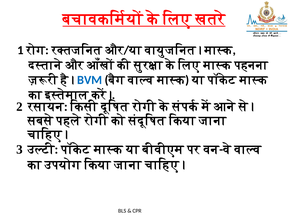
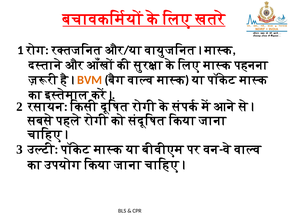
BVM colour: blue -> orange
